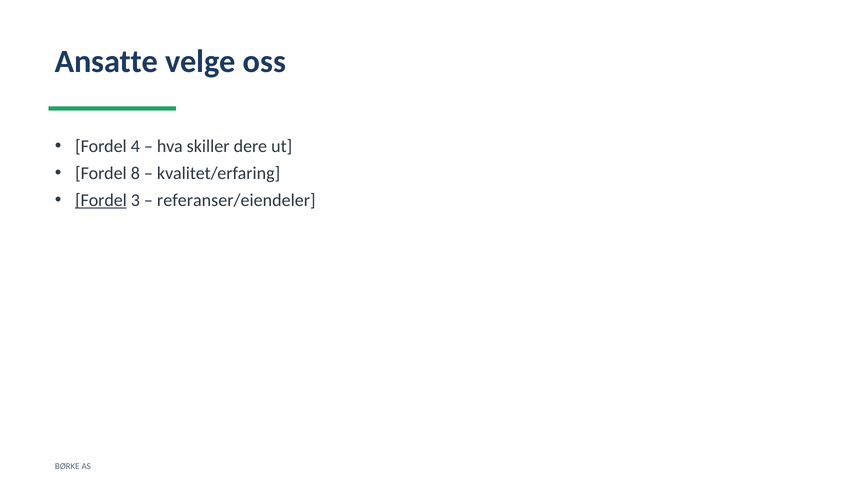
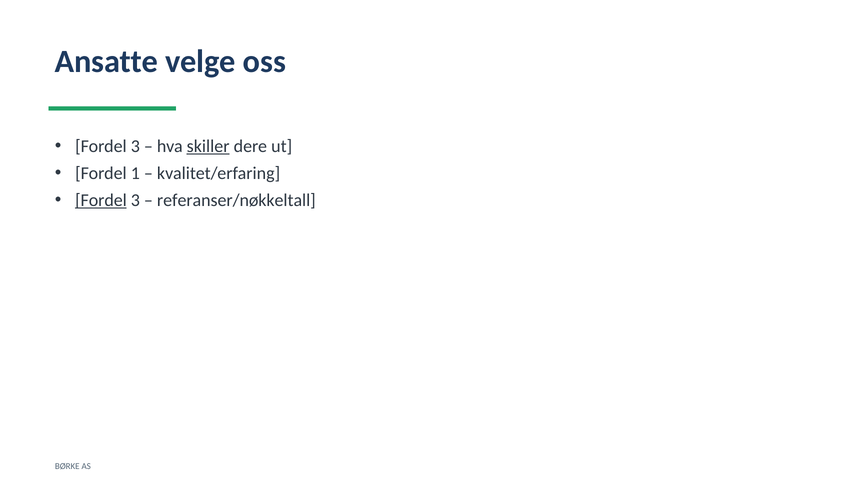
4 at (135, 146): 4 -> 3
skiller underline: none -> present
8: 8 -> 1
referanser/eiendeler: referanser/eiendeler -> referanser/nøkkeltall
